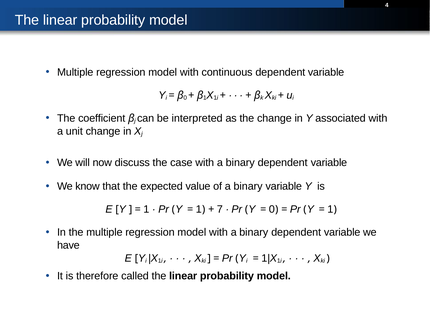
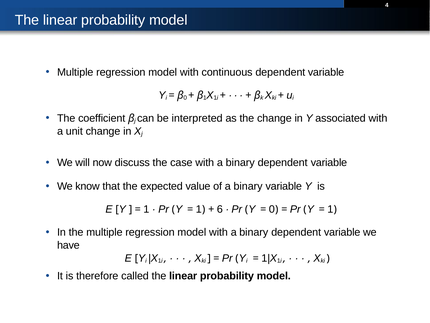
7: 7 -> 6
